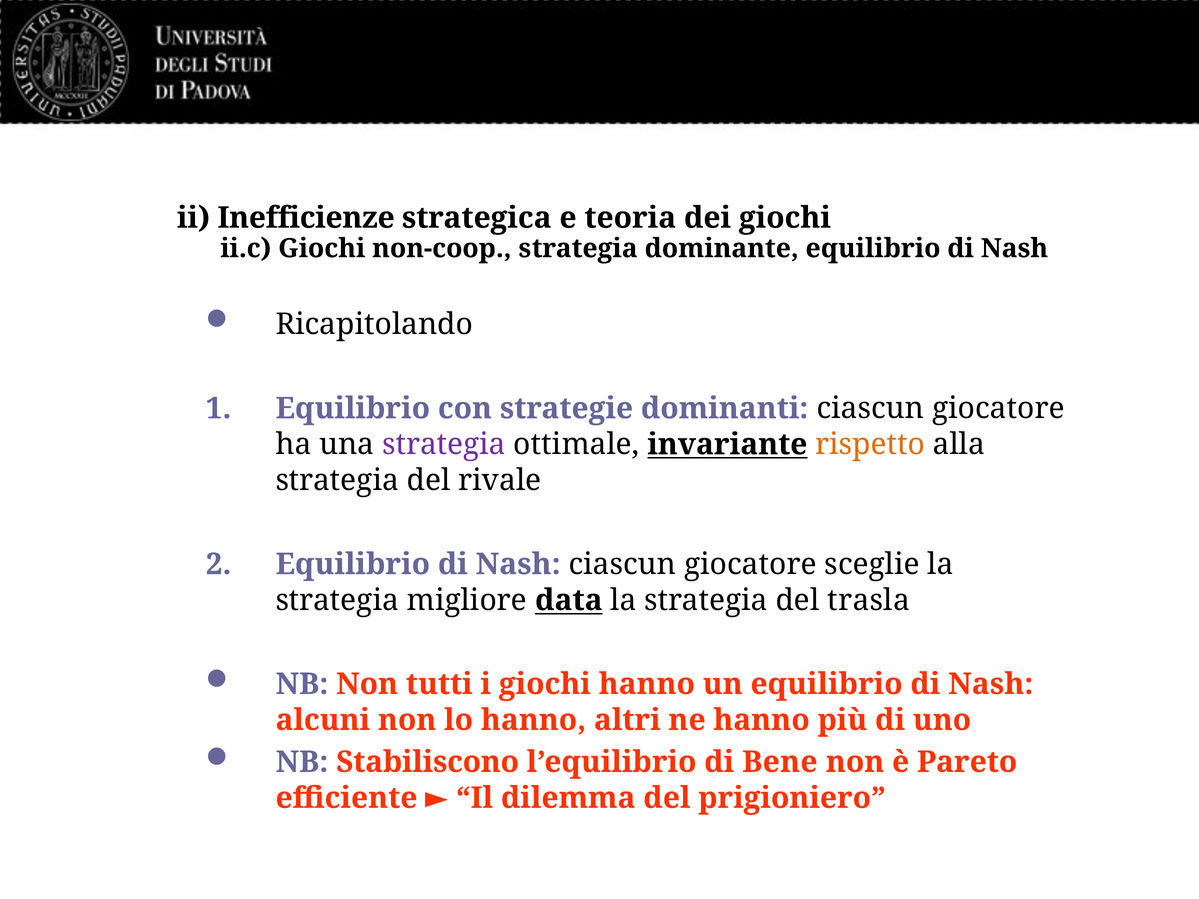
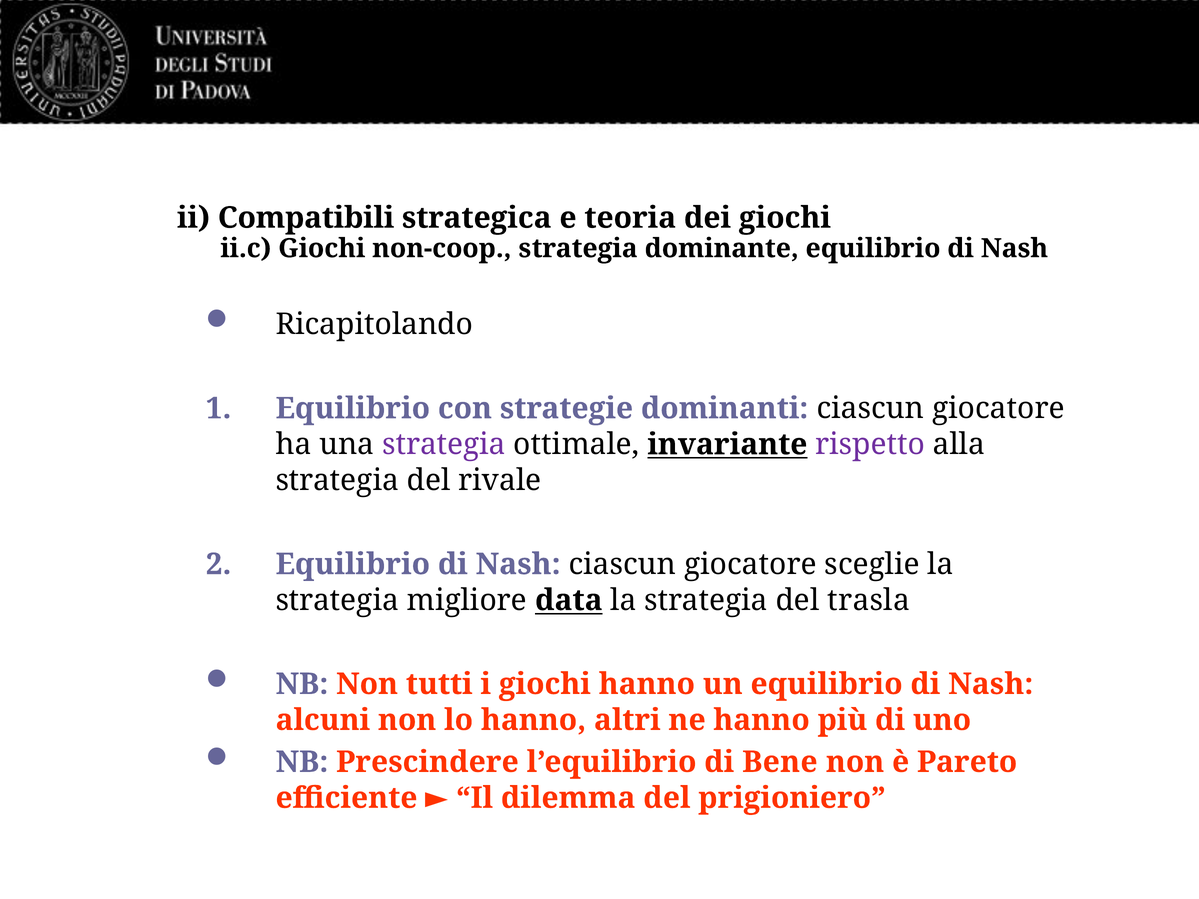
Inefficienze: Inefficienze -> Compatibili
rispetto colour: orange -> purple
Stabiliscono: Stabiliscono -> Prescindere
